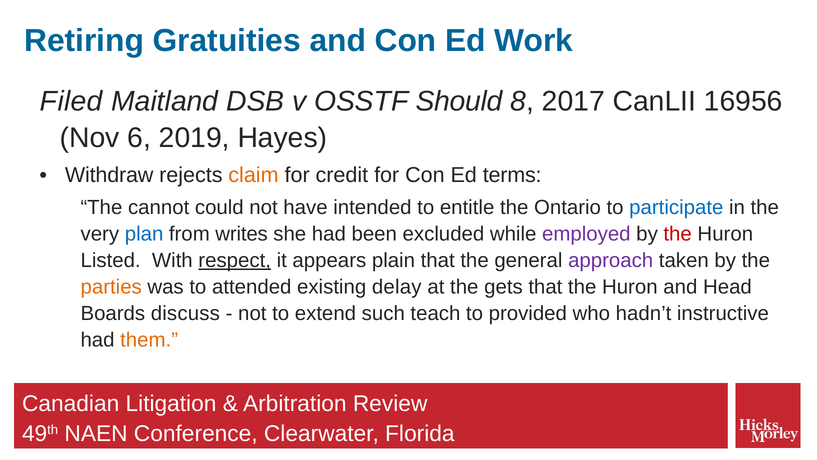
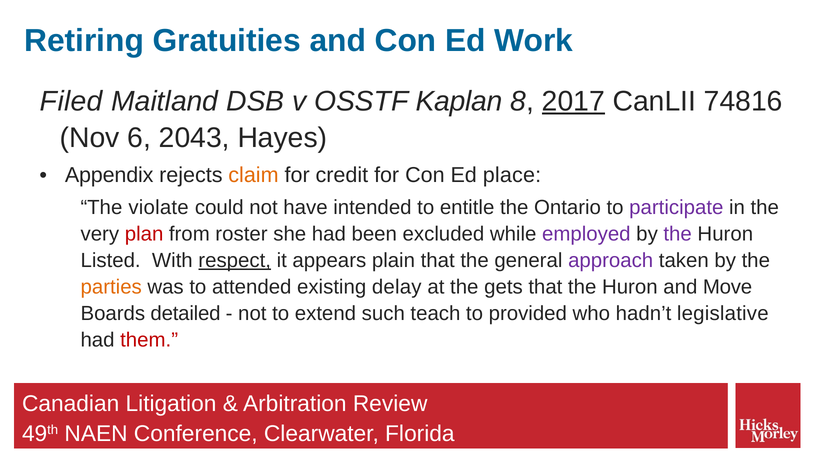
Should: Should -> Kaplan
2017 underline: none -> present
16956: 16956 -> 74816
2019: 2019 -> 2043
Withdraw: Withdraw -> Appendix
terms: terms -> place
cannot: cannot -> violate
participate colour: blue -> purple
plan colour: blue -> red
writes: writes -> roster
the at (678, 234) colour: red -> purple
Head: Head -> Move
discuss: discuss -> detailed
instructive: instructive -> legislative
them colour: orange -> red
